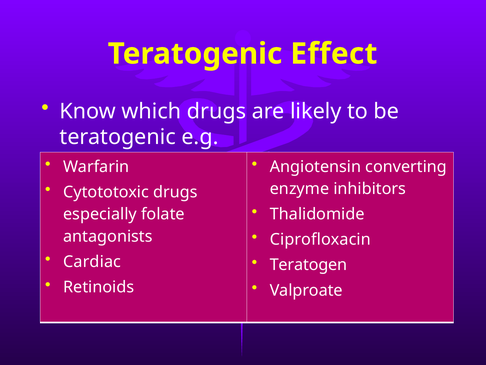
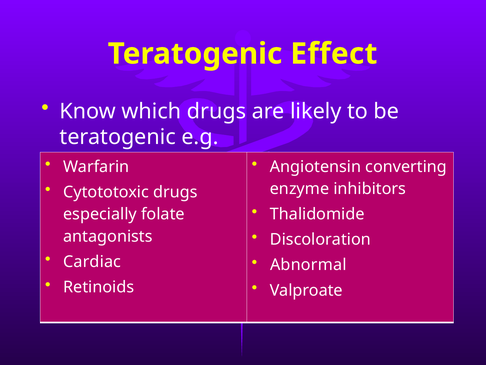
Ciprofloxacin: Ciprofloxacin -> Discoloration
Teratogen: Teratogen -> Abnormal
